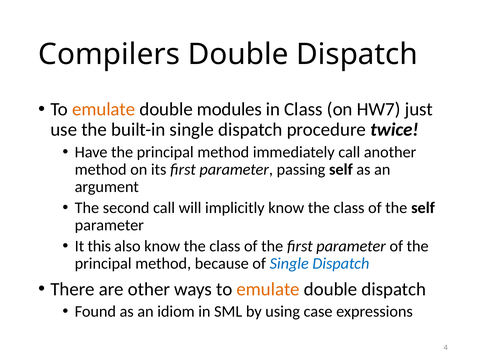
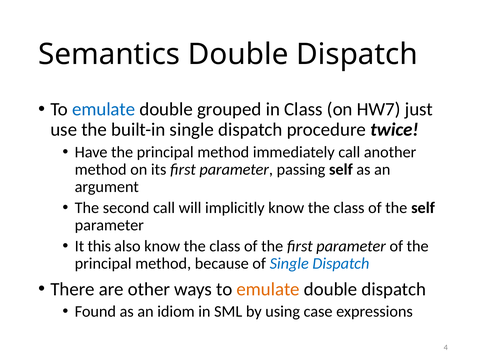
Compilers: Compilers -> Semantics
emulate at (104, 110) colour: orange -> blue
modules: modules -> grouped
